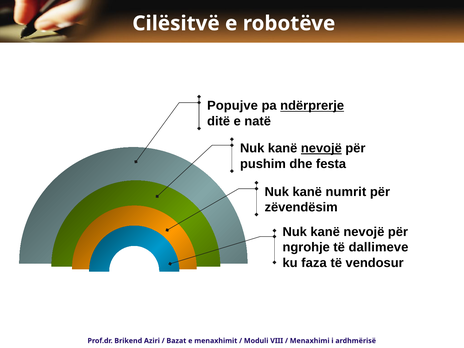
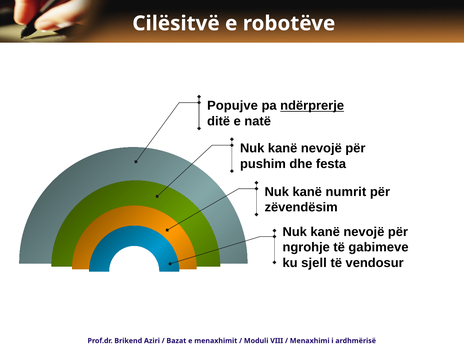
nevojë at (321, 148) underline: present -> none
dallimeve: dallimeve -> gabimeve
faza: faza -> sjell
